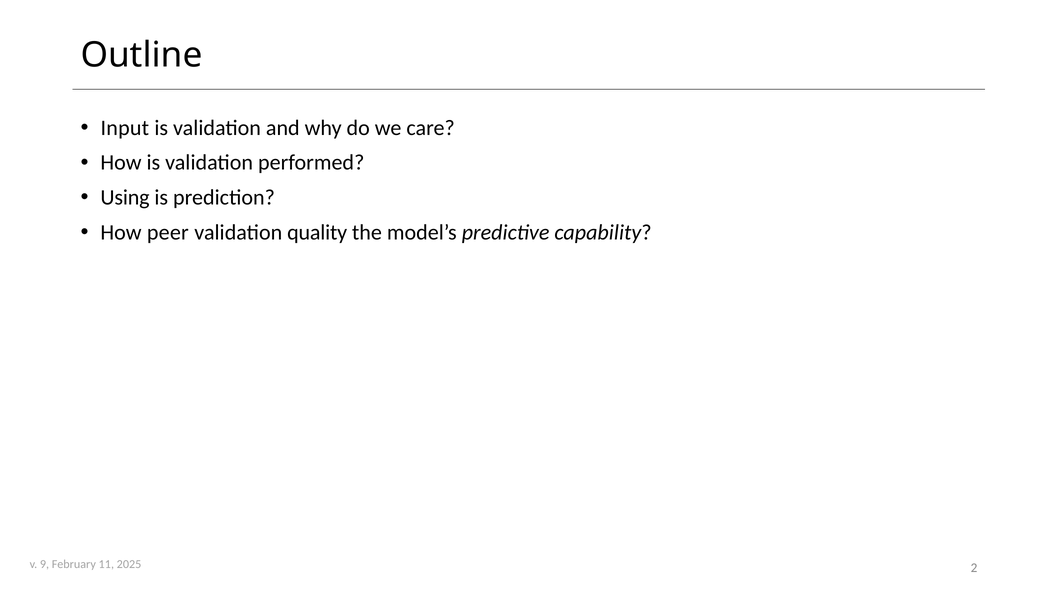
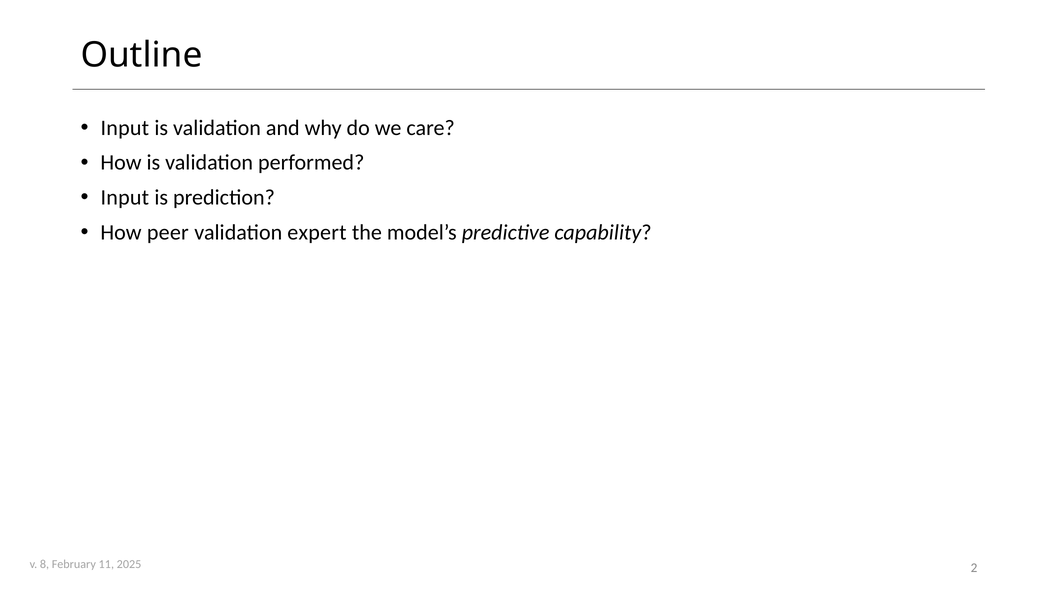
Using at (125, 198): Using -> Input
quality: quality -> expert
9: 9 -> 8
